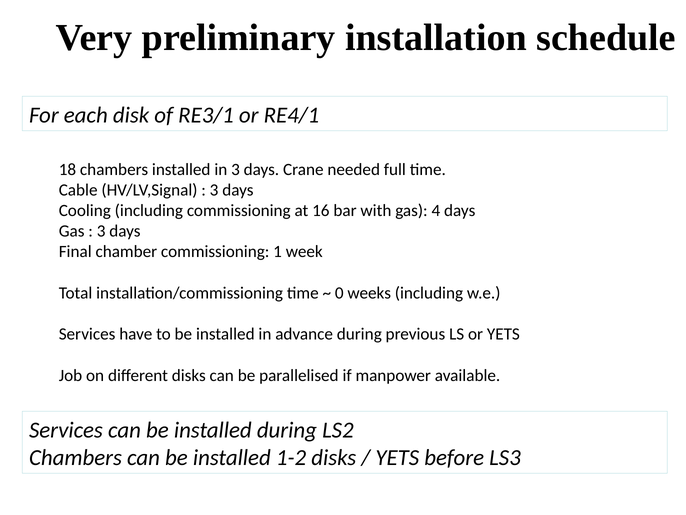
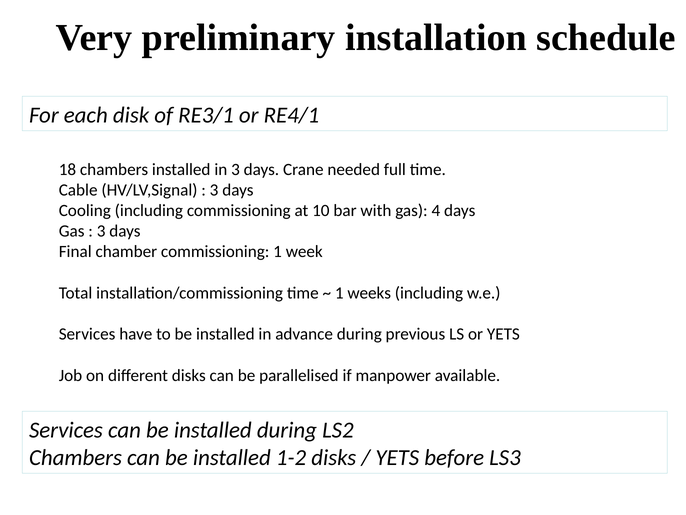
16: 16 -> 10
0 at (339, 293): 0 -> 1
